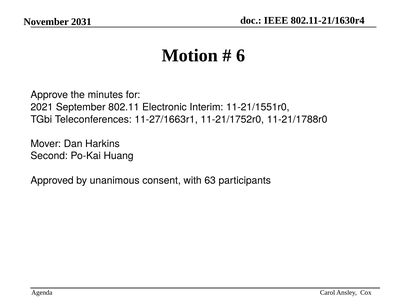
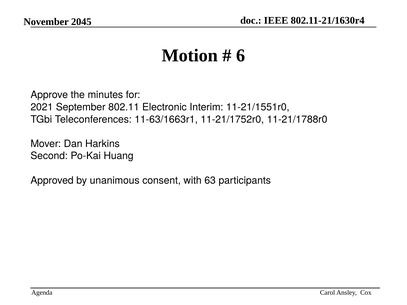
2031: 2031 -> 2045
11-27/1663r1: 11-27/1663r1 -> 11-63/1663r1
